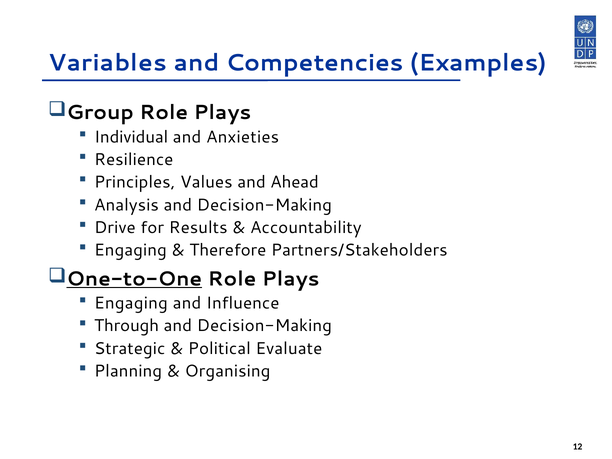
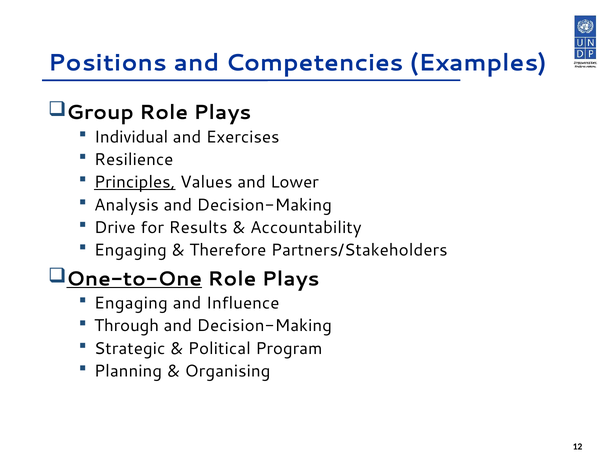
Variables: Variables -> Positions
Anxieties: Anxieties -> Exercises
Principles underline: none -> present
Ahead: Ahead -> Lower
Evaluate: Evaluate -> Program
